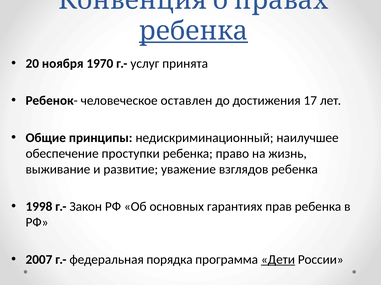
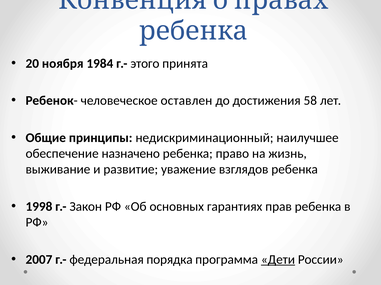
ребенка at (193, 31) underline: present -> none
1970: 1970 -> 1984
услуг: услуг -> этого
17: 17 -> 58
проступки: проступки -> назначено
